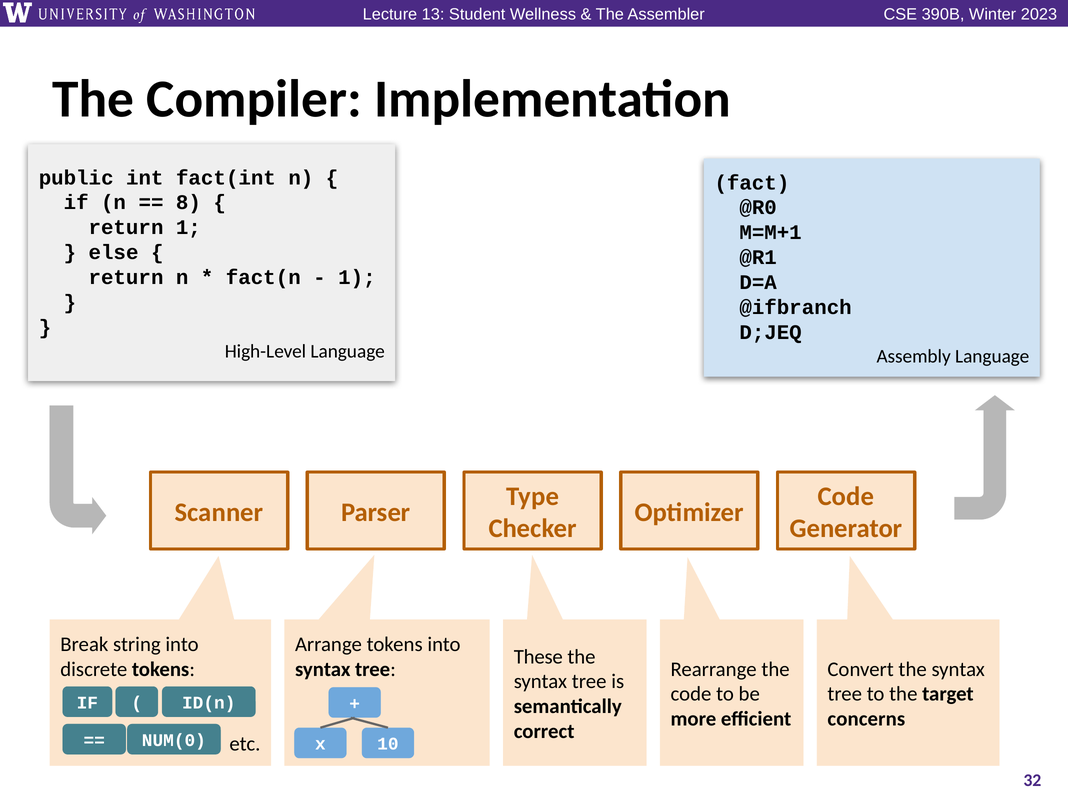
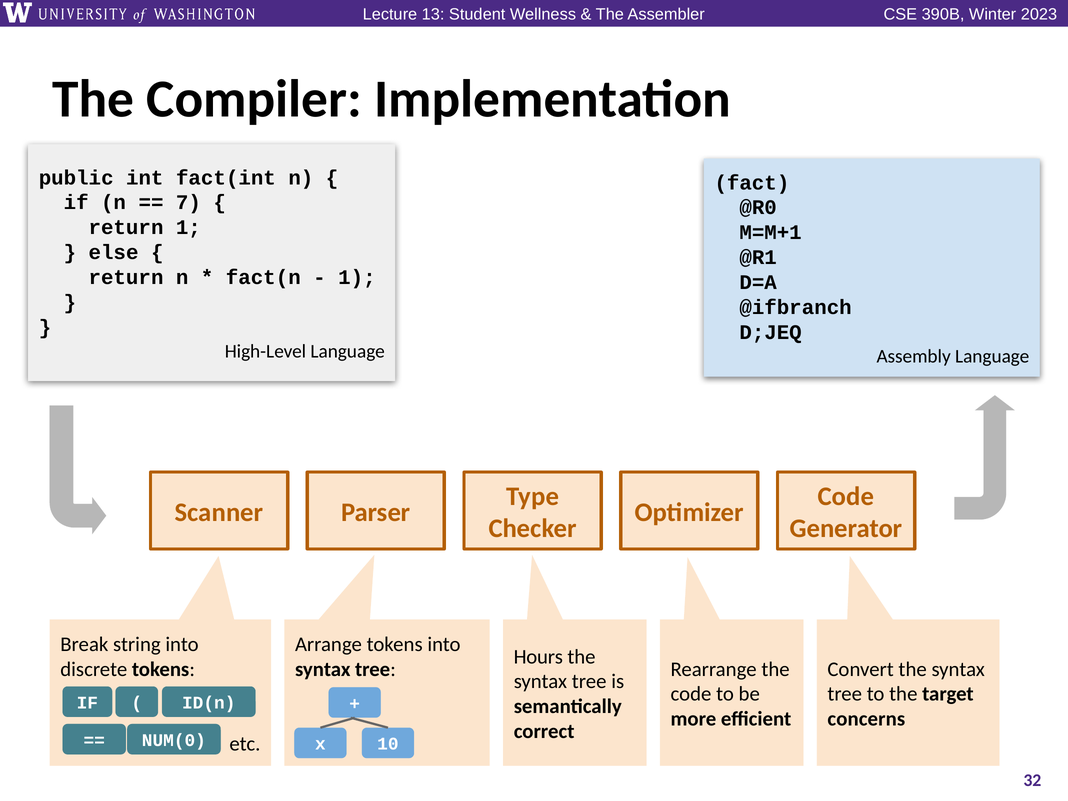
8: 8 -> 7
These: These -> Hours
